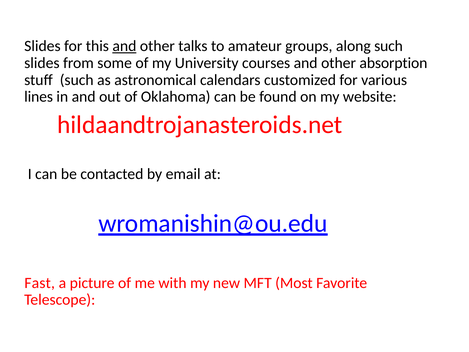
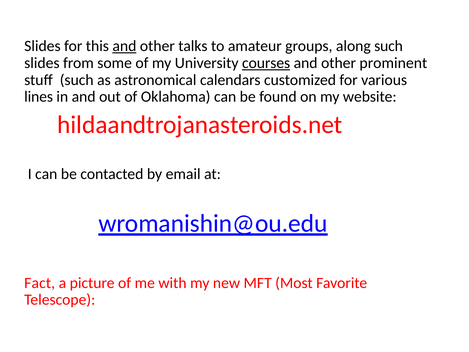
courses underline: none -> present
absorption: absorption -> prominent
Fast: Fast -> Fact
